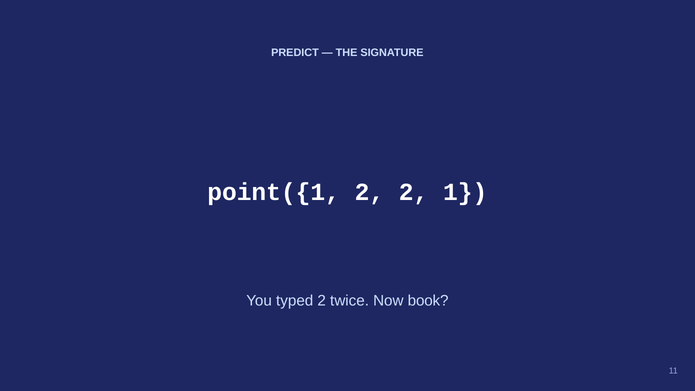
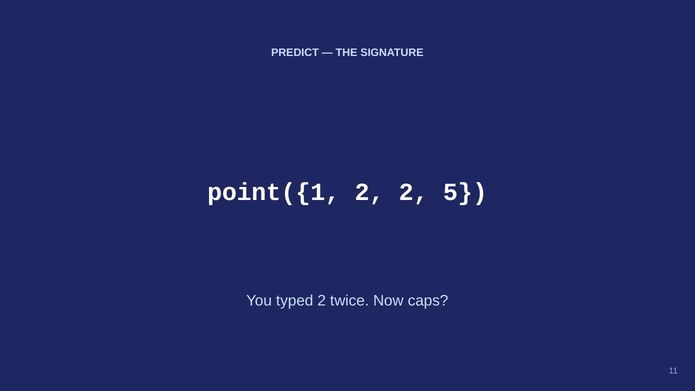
1: 1 -> 5
book: book -> caps
